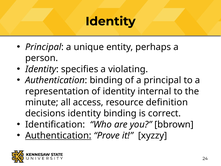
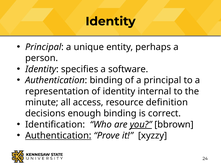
violating: violating -> software
decisions identity: identity -> enough
you underline: none -> present
